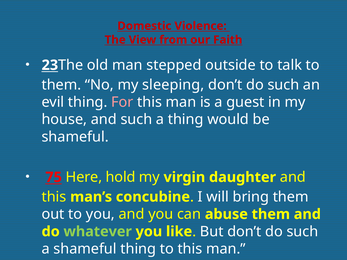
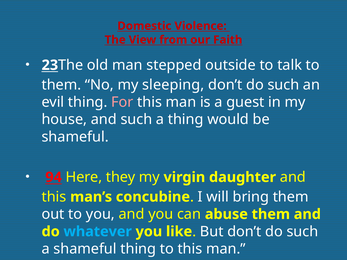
75: 75 -> 94
hold: hold -> they
whatever colour: light green -> light blue
